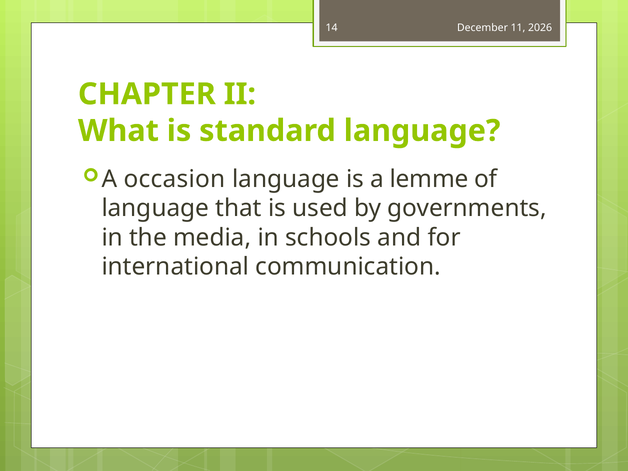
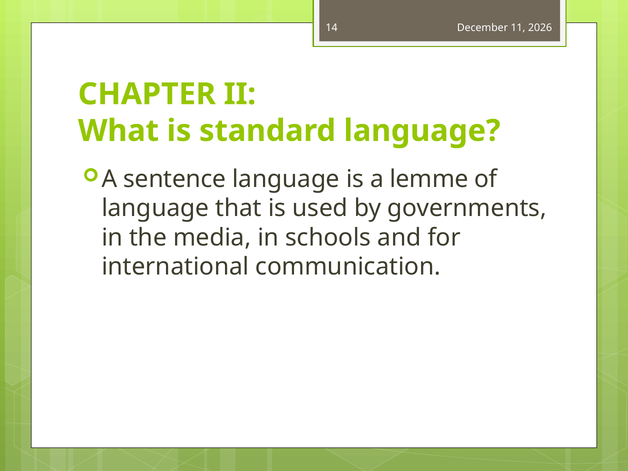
occasion: occasion -> sentence
